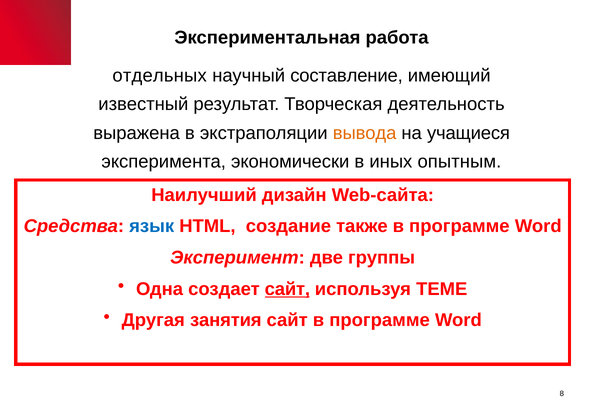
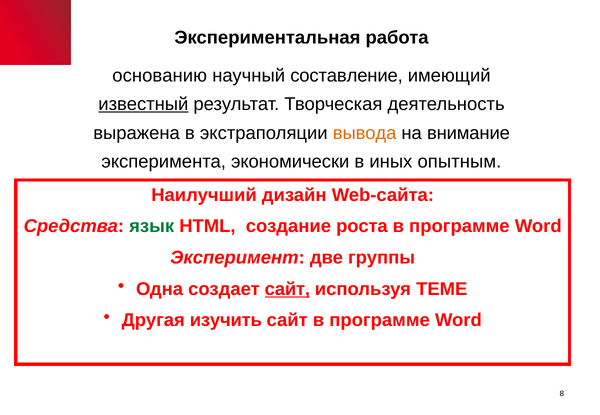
отдельных: отдельных -> основанию
известный underline: none -> present
учащиеся: учащиеся -> внимание
язык colour: blue -> green
также: также -> роста
занятия: занятия -> изучить
